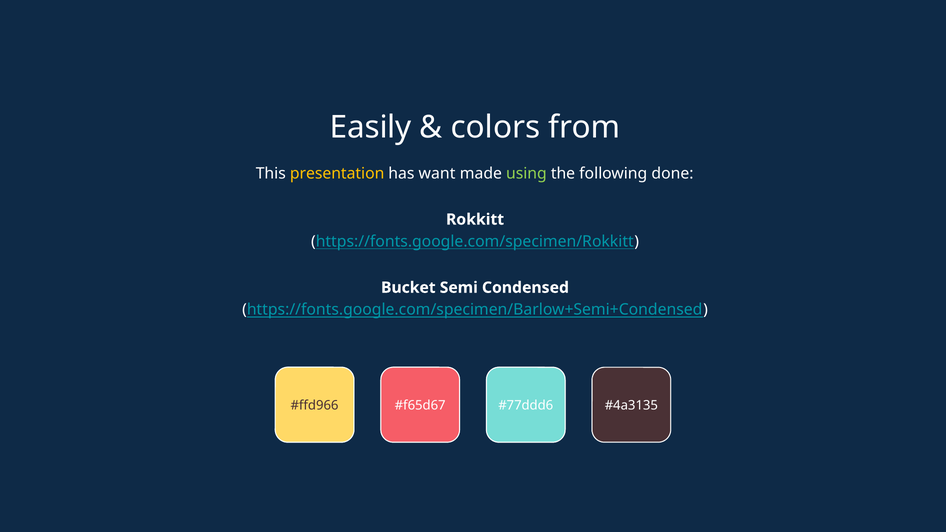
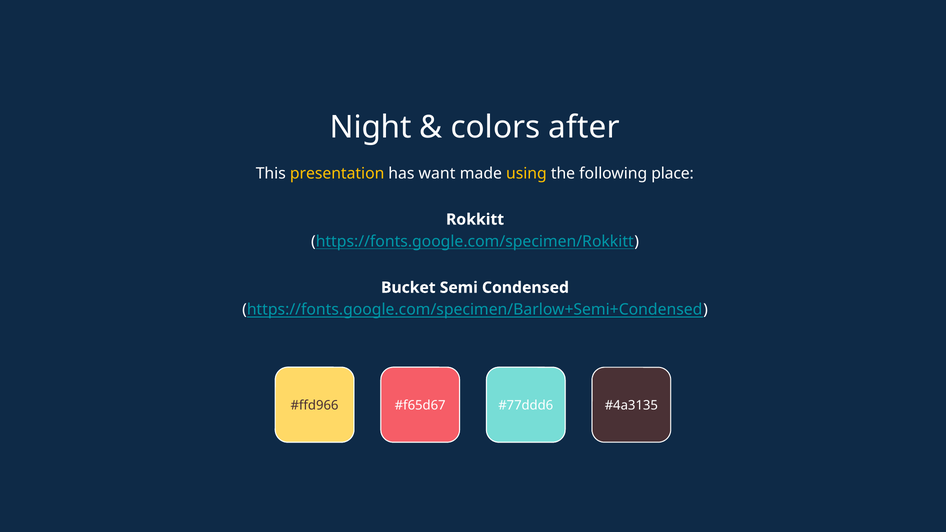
Easily: Easily -> Night
from: from -> after
using colour: light green -> yellow
done: done -> place
